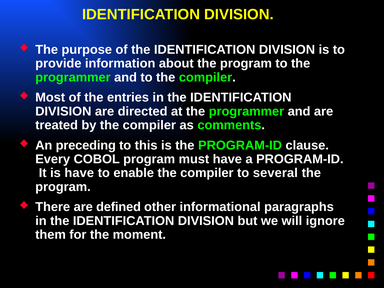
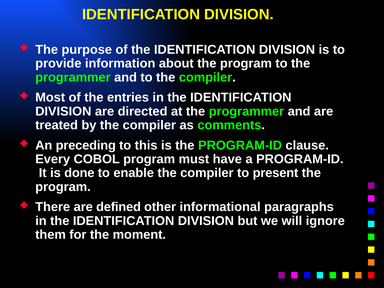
is have: have -> done
several: several -> present
